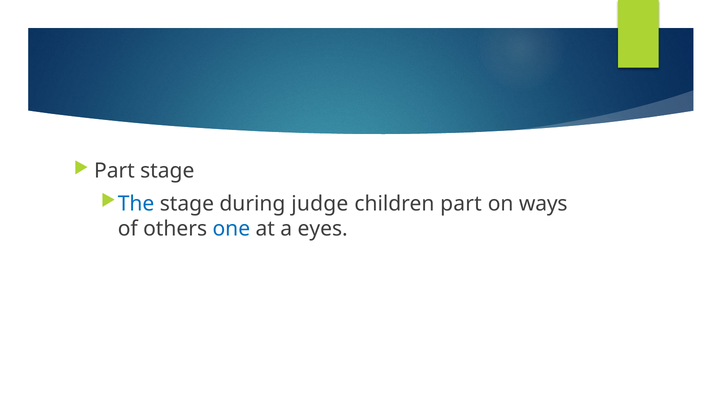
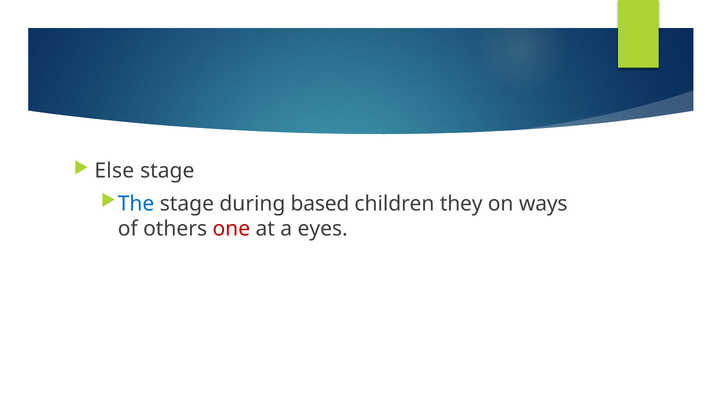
Part at (114, 171): Part -> Else
judge: judge -> based
children part: part -> they
one colour: blue -> red
